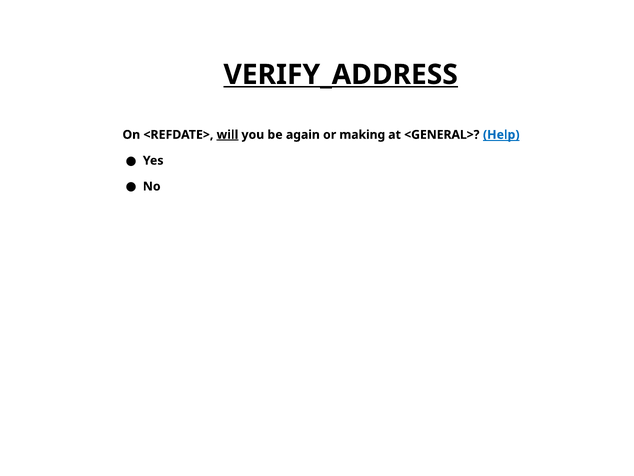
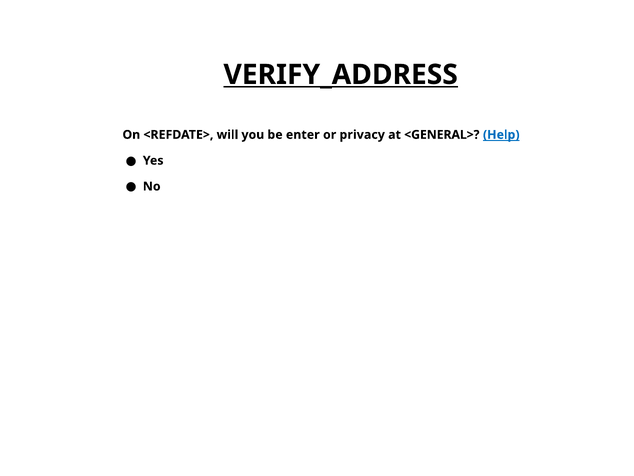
will underline: present -> none
again: again -> enter
making: making -> privacy
